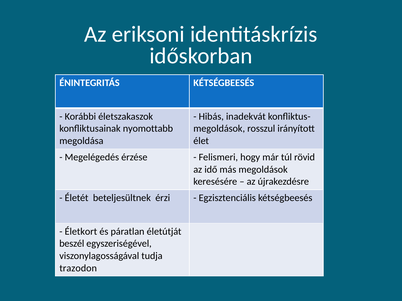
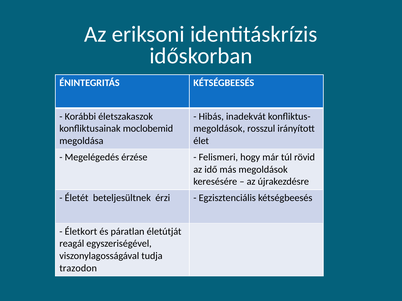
nyomottabb: nyomottabb -> moclobemid
beszél: beszél -> reagál
